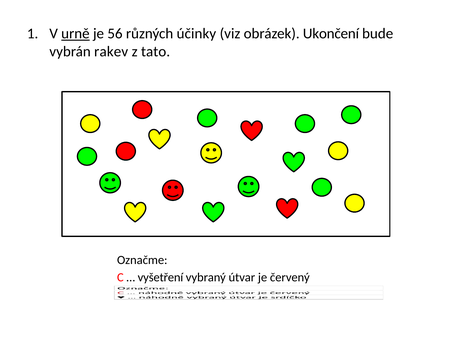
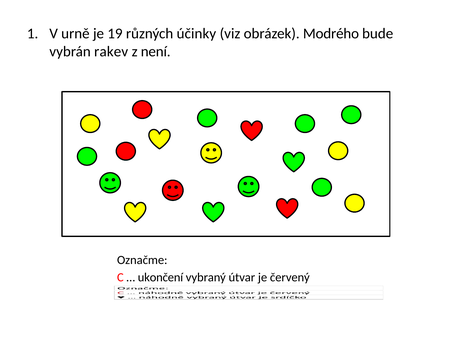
urně underline: present -> none
56: 56 -> 19
Ukončení: Ukončení -> Modrého
tato: tato -> není
vyšetření: vyšetření -> ukončení
